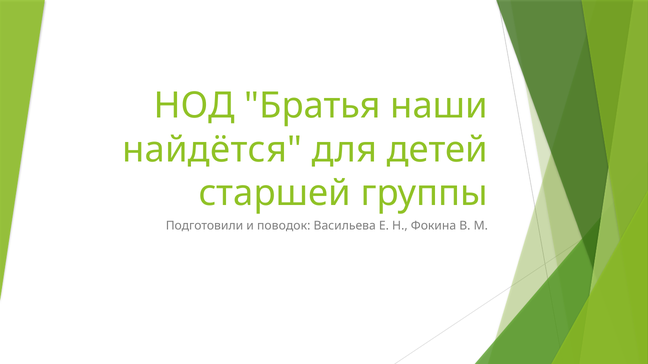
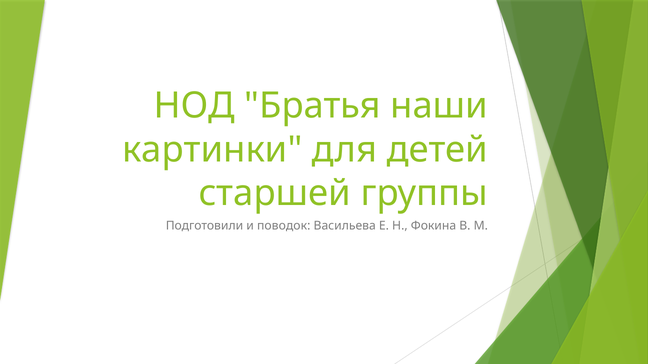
найдётся: найдётся -> картинки
